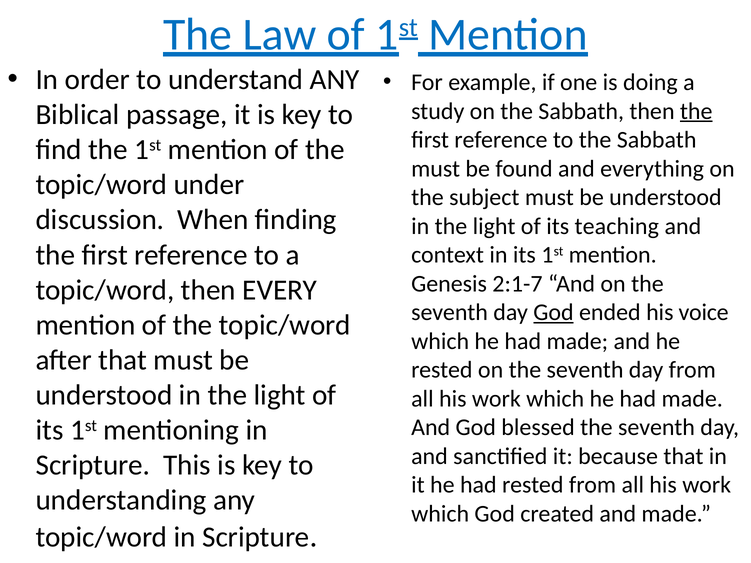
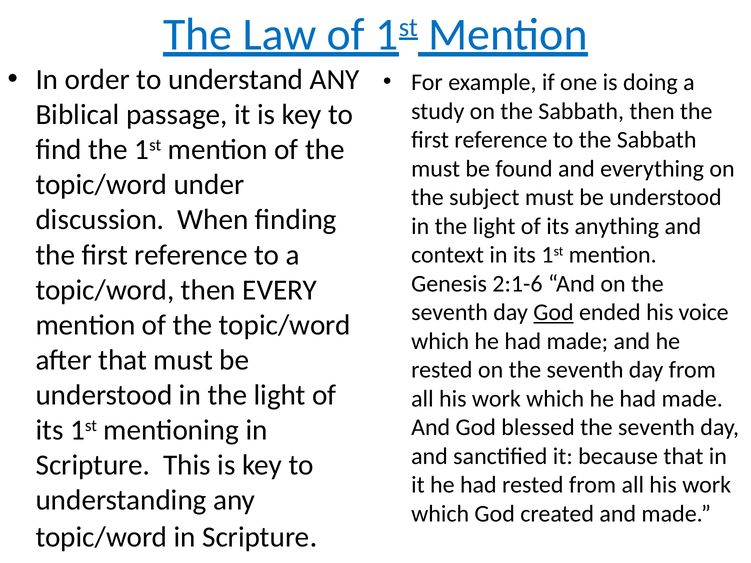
the at (696, 111) underline: present -> none
teaching: teaching -> anything
2:1-7: 2:1-7 -> 2:1-6
